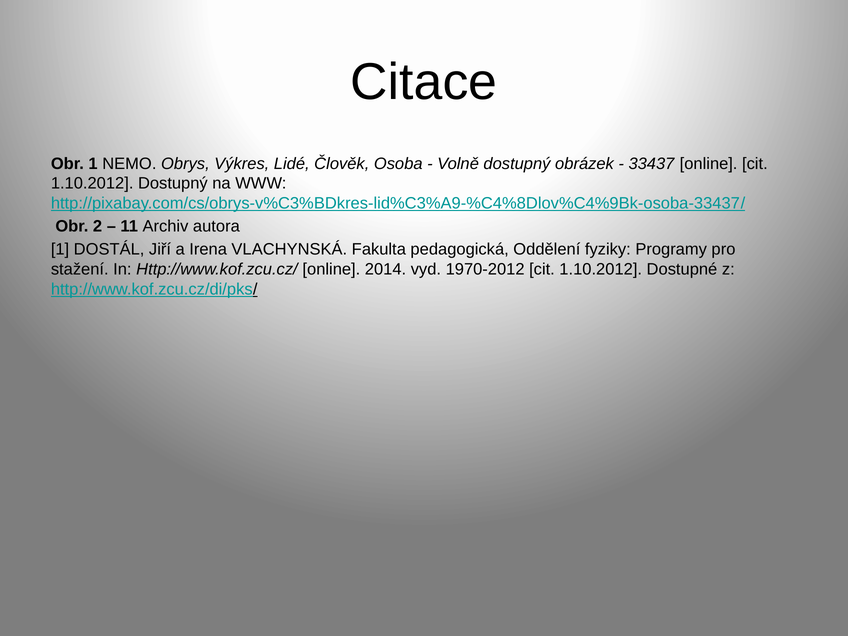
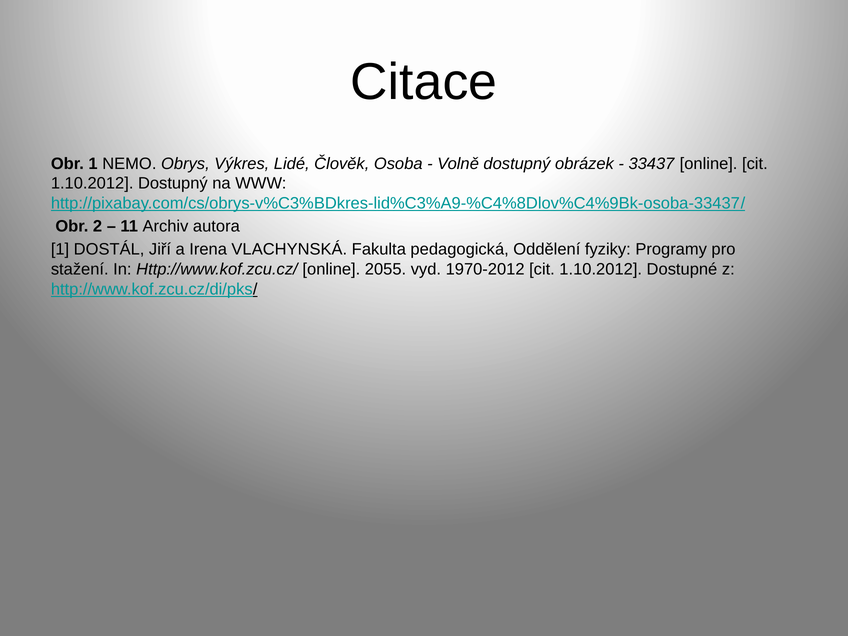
2014: 2014 -> 2055
